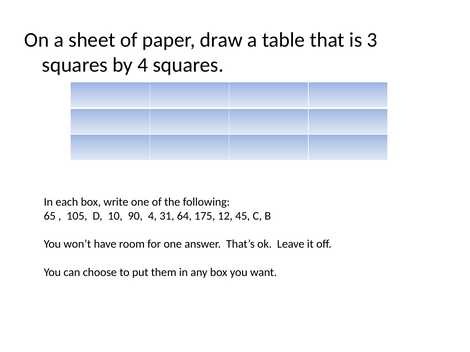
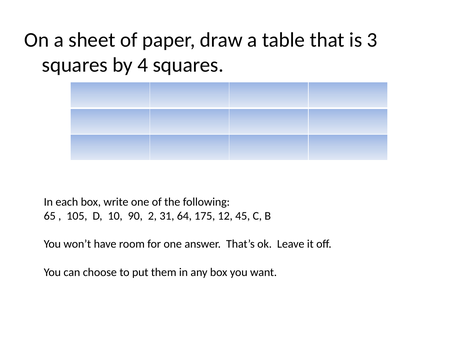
90 4: 4 -> 2
